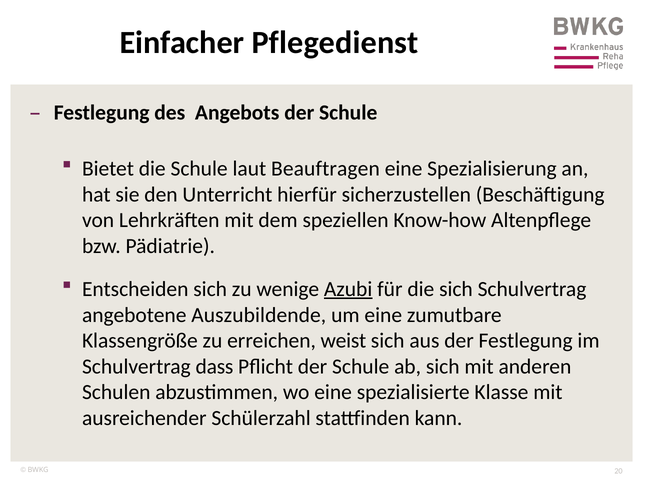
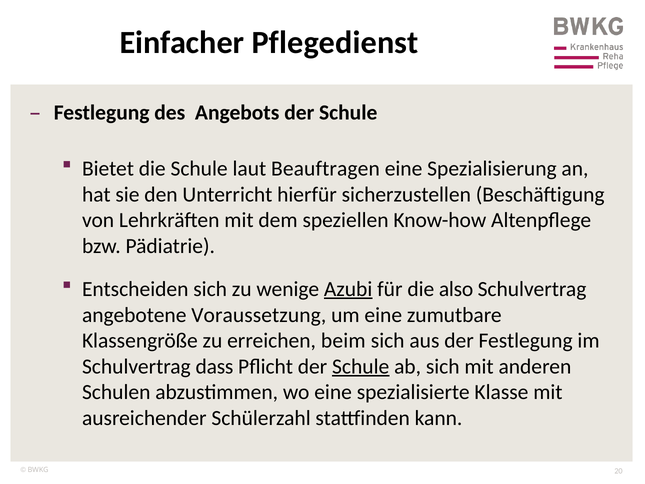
die sich: sich -> also
Auszubildende: Auszubildende -> Voraussetzung
weist: weist -> beim
Schule at (361, 366) underline: none -> present
